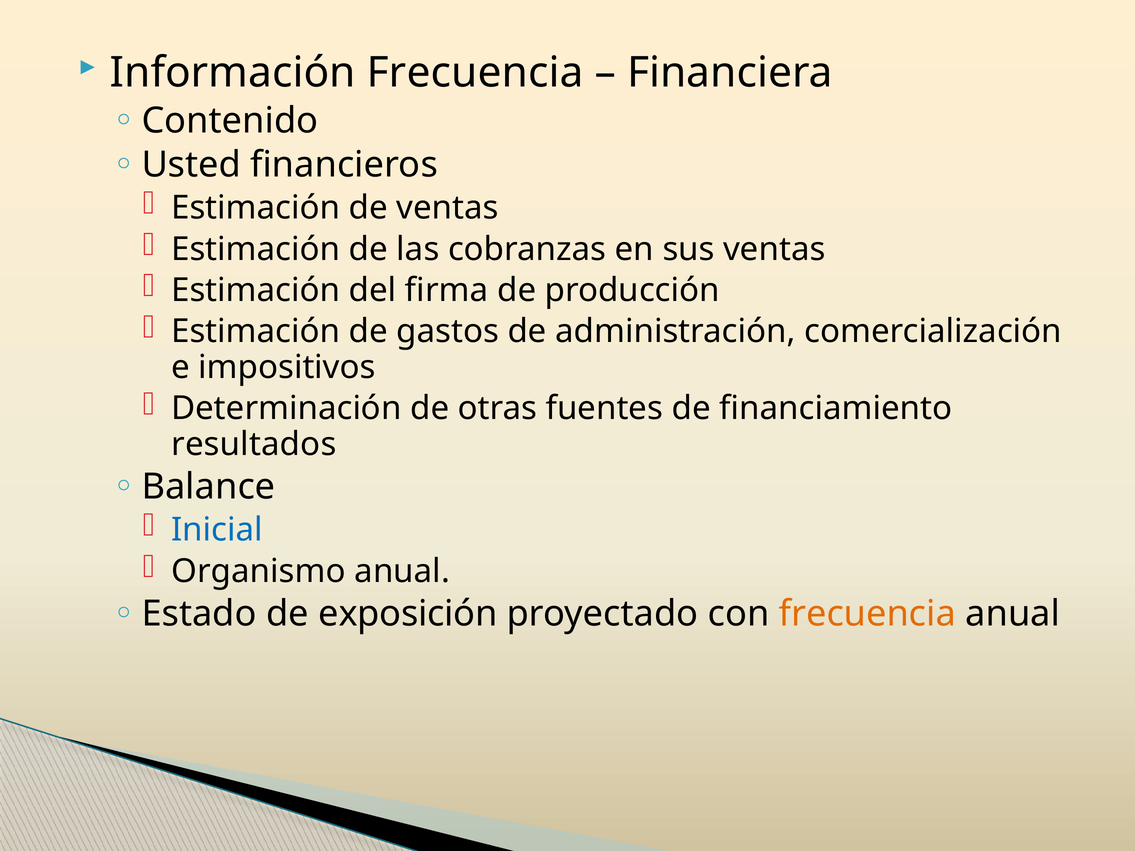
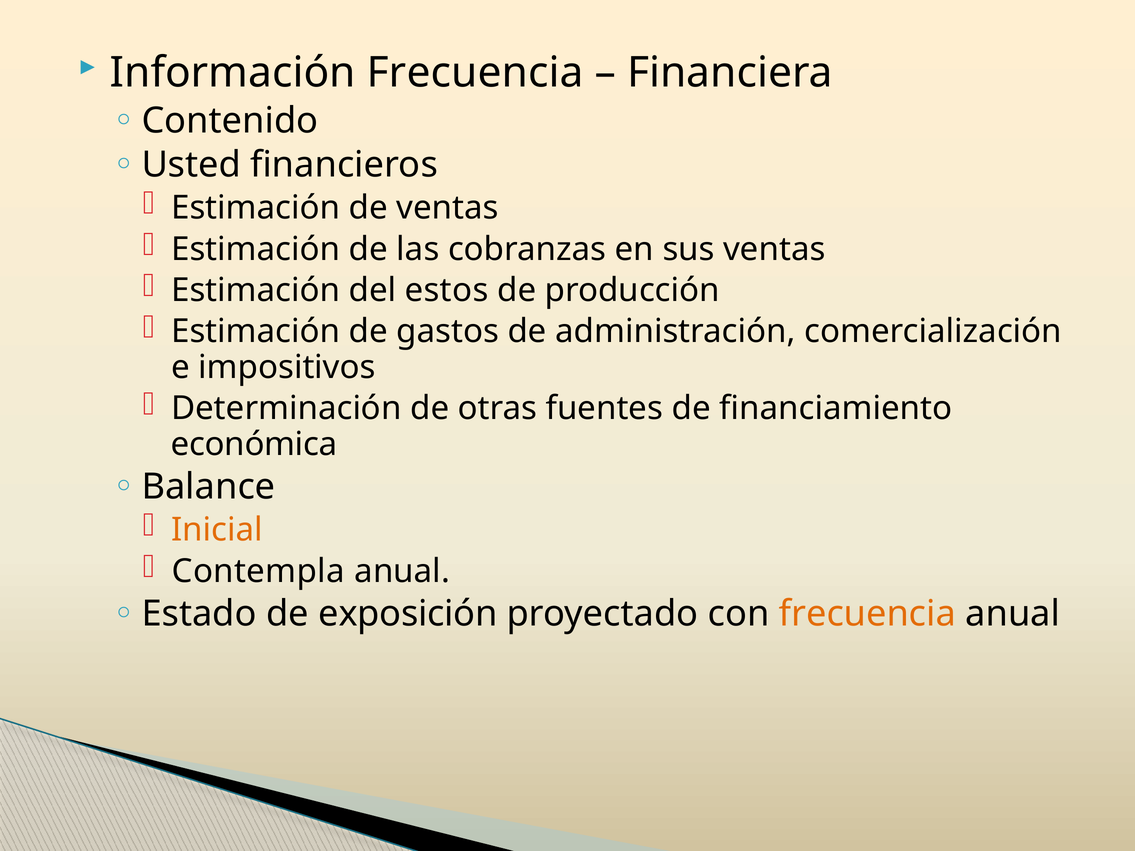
firma: firma -> estos
resultados: resultados -> económica
Inicial colour: blue -> orange
Organismo: Organismo -> Contempla
